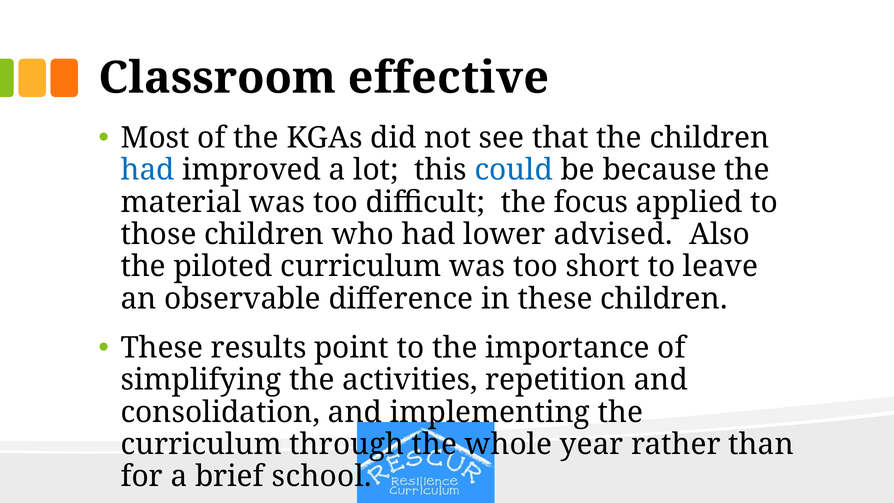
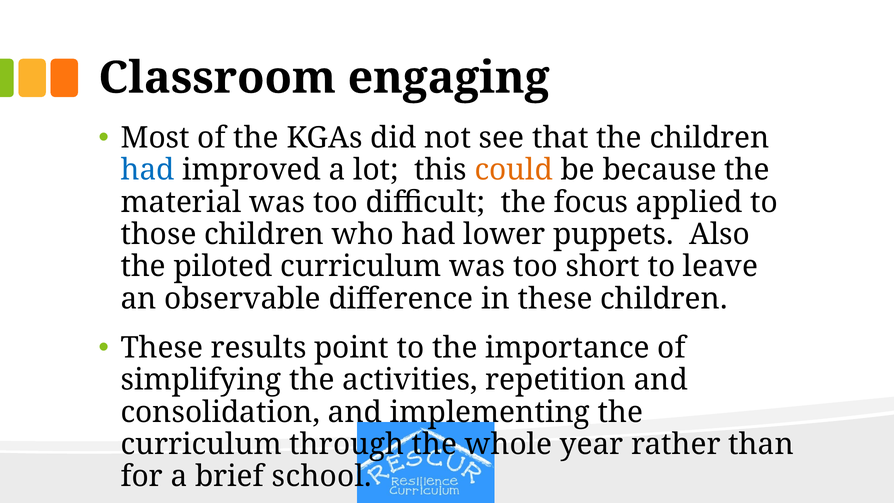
effective: effective -> engaging
could colour: blue -> orange
advised: advised -> puppets
